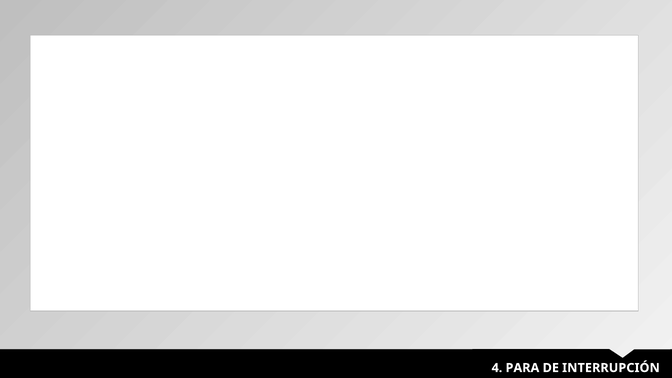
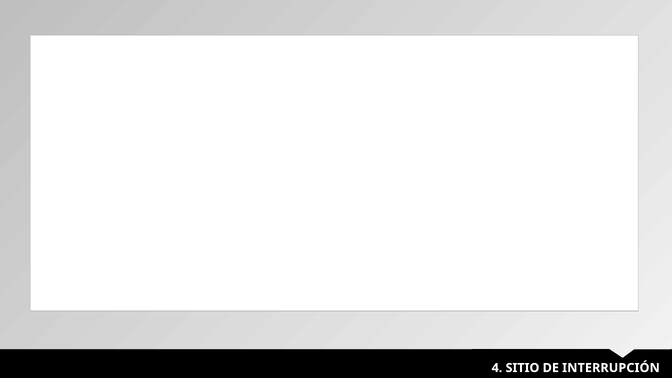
PARA: PARA -> SITIO
